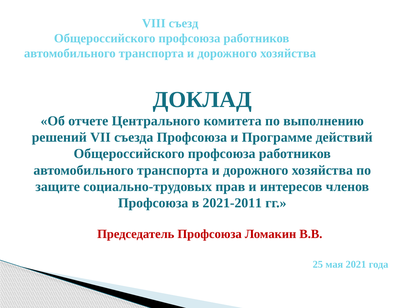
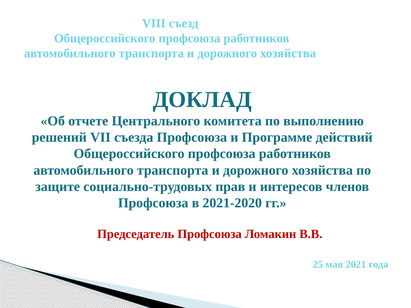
2021-2011: 2021-2011 -> 2021-2020
